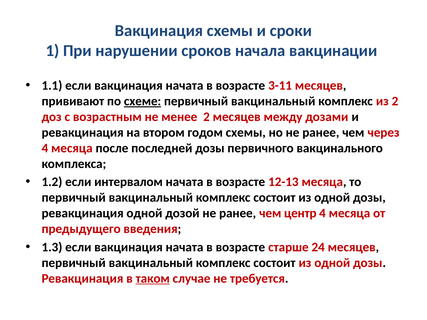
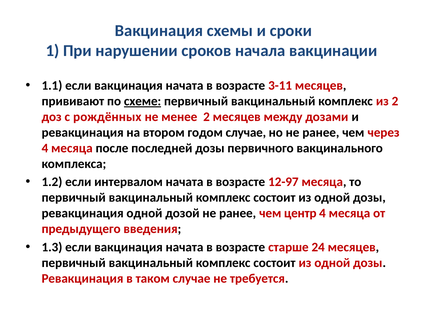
возрастным: возрастным -> рождённых
годом схемы: схемы -> случае
12-13: 12-13 -> 12-97
таком underline: present -> none
